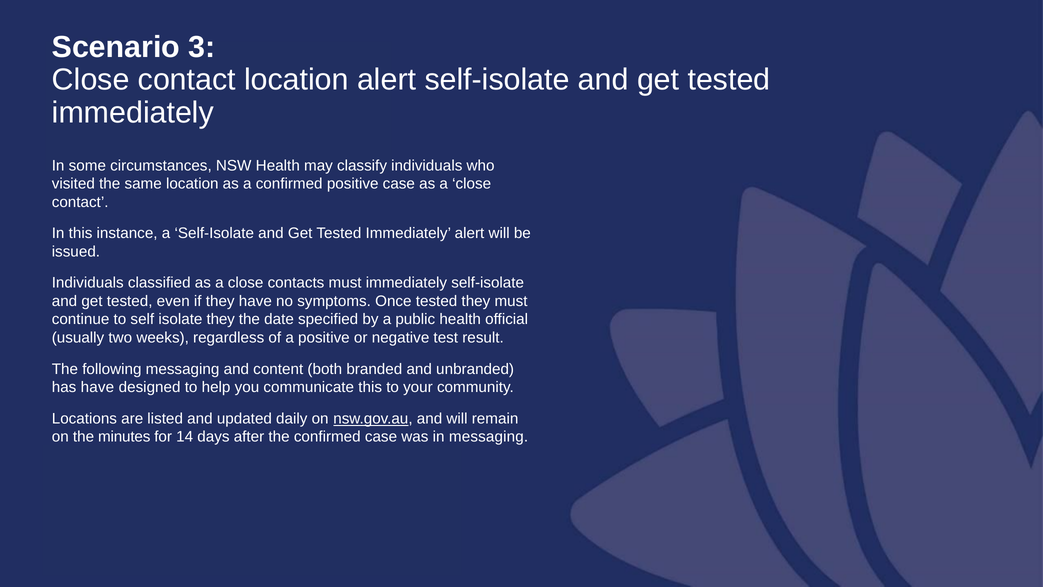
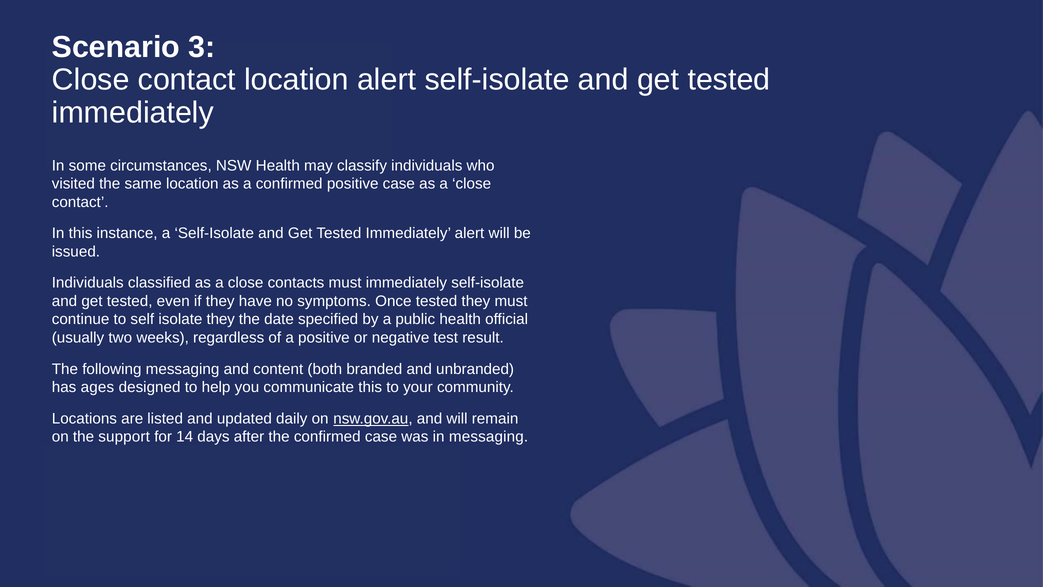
has have: have -> ages
minutes: minutes -> support
